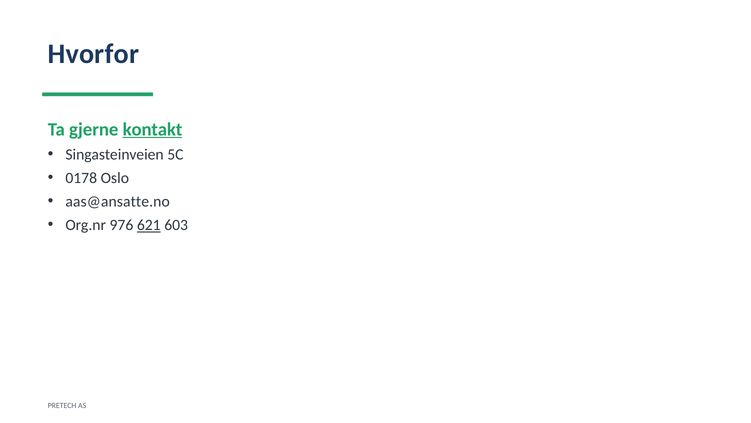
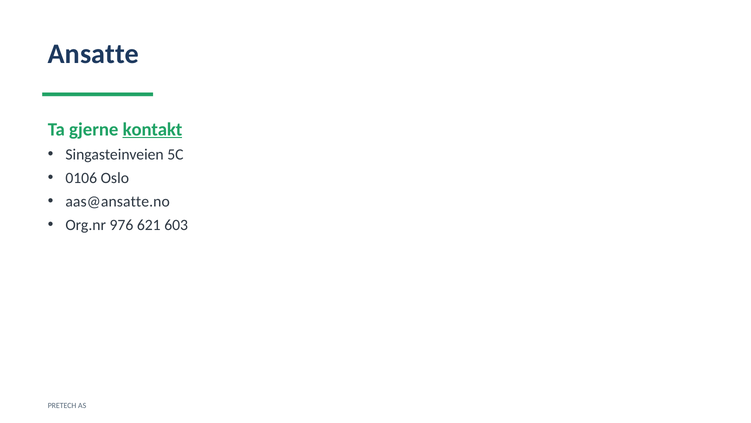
Hvorfor: Hvorfor -> Ansatte
0178: 0178 -> 0106
621 underline: present -> none
